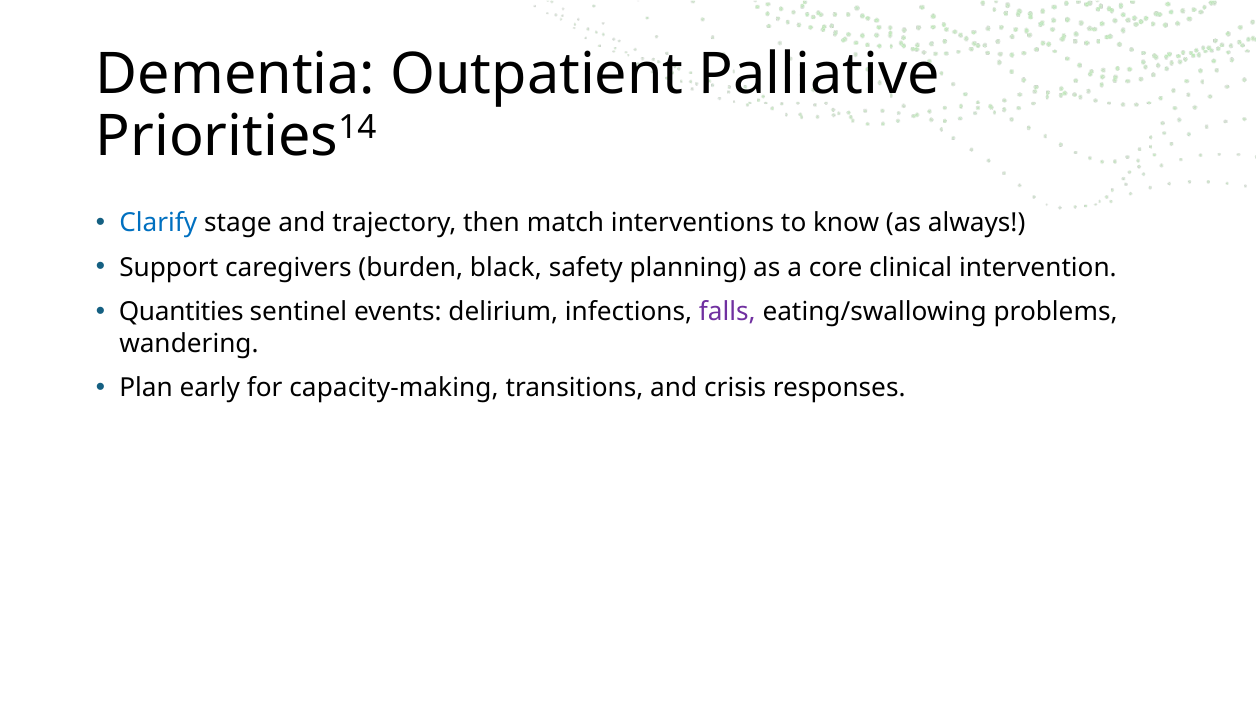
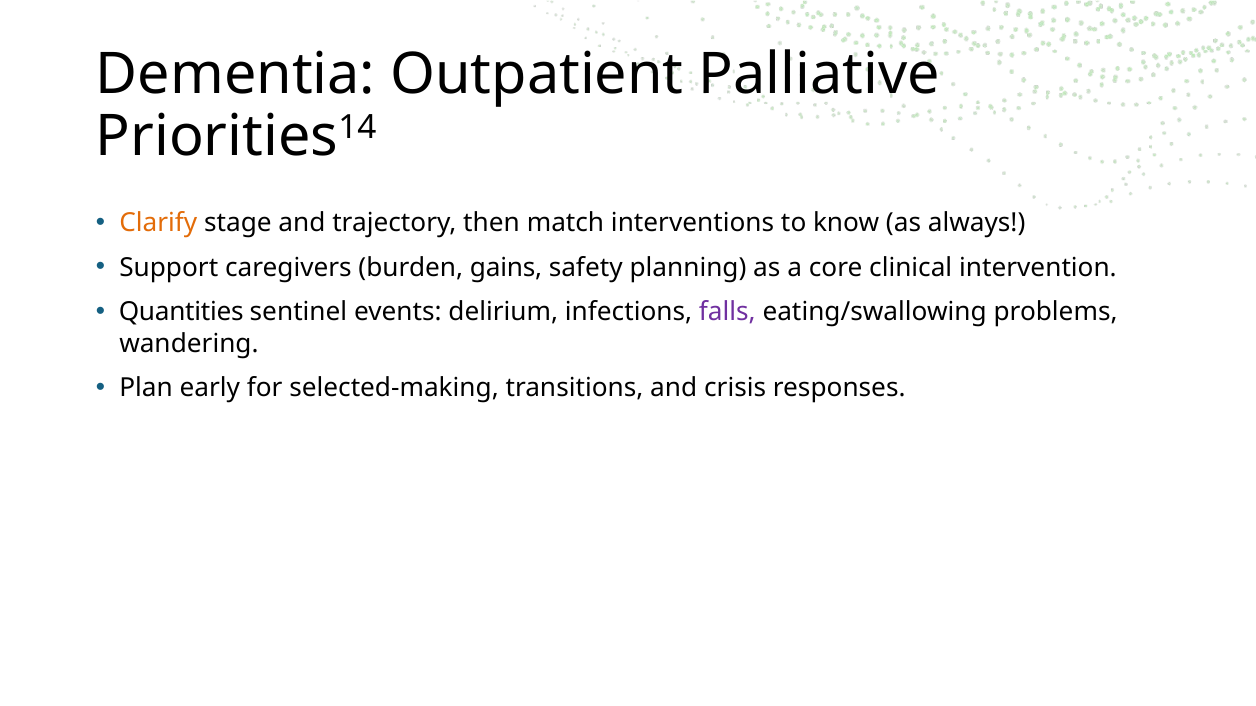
Clarify colour: blue -> orange
black: black -> gains
capacity‑making: capacity‑making -> selected‑making
